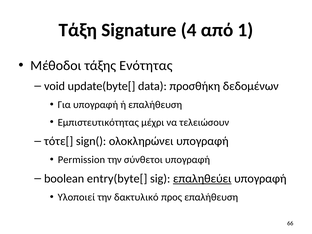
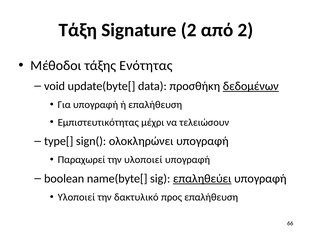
Signature 4: 4 -> 2
από 1: 1 -> 2
δεδομένων underline: none -> present
τότε[: τότε[ -> type[
Permission: Permission -> Παραχωρεί
την σύνθετοι: σύνθετοι -> υλοποιεί
entry(byte[: entry(byte[ -> name(byte[
